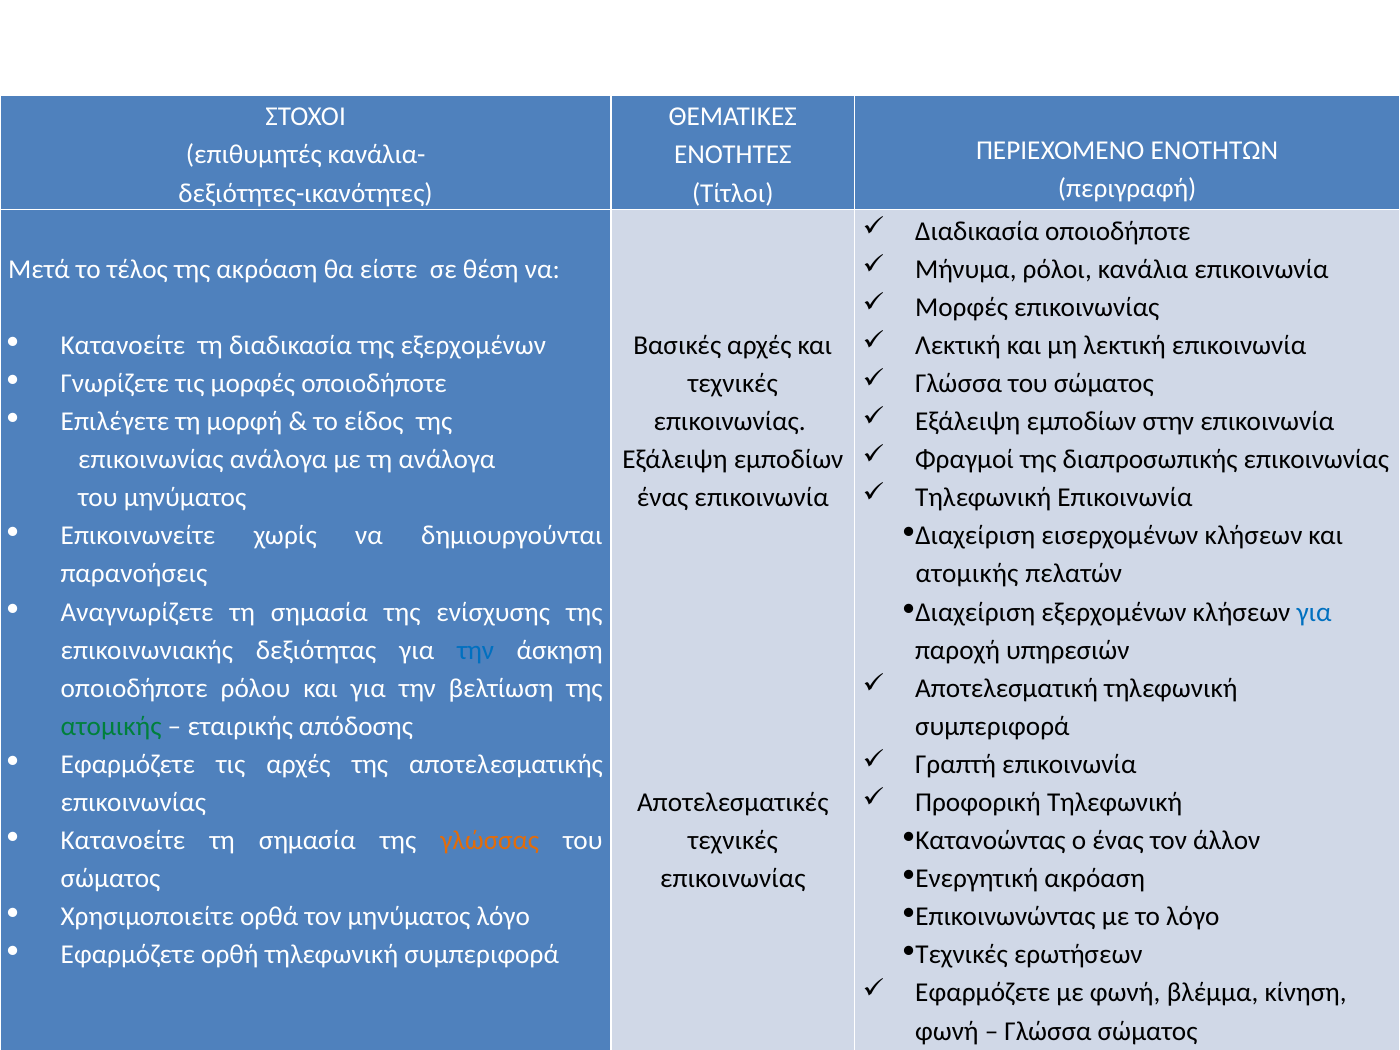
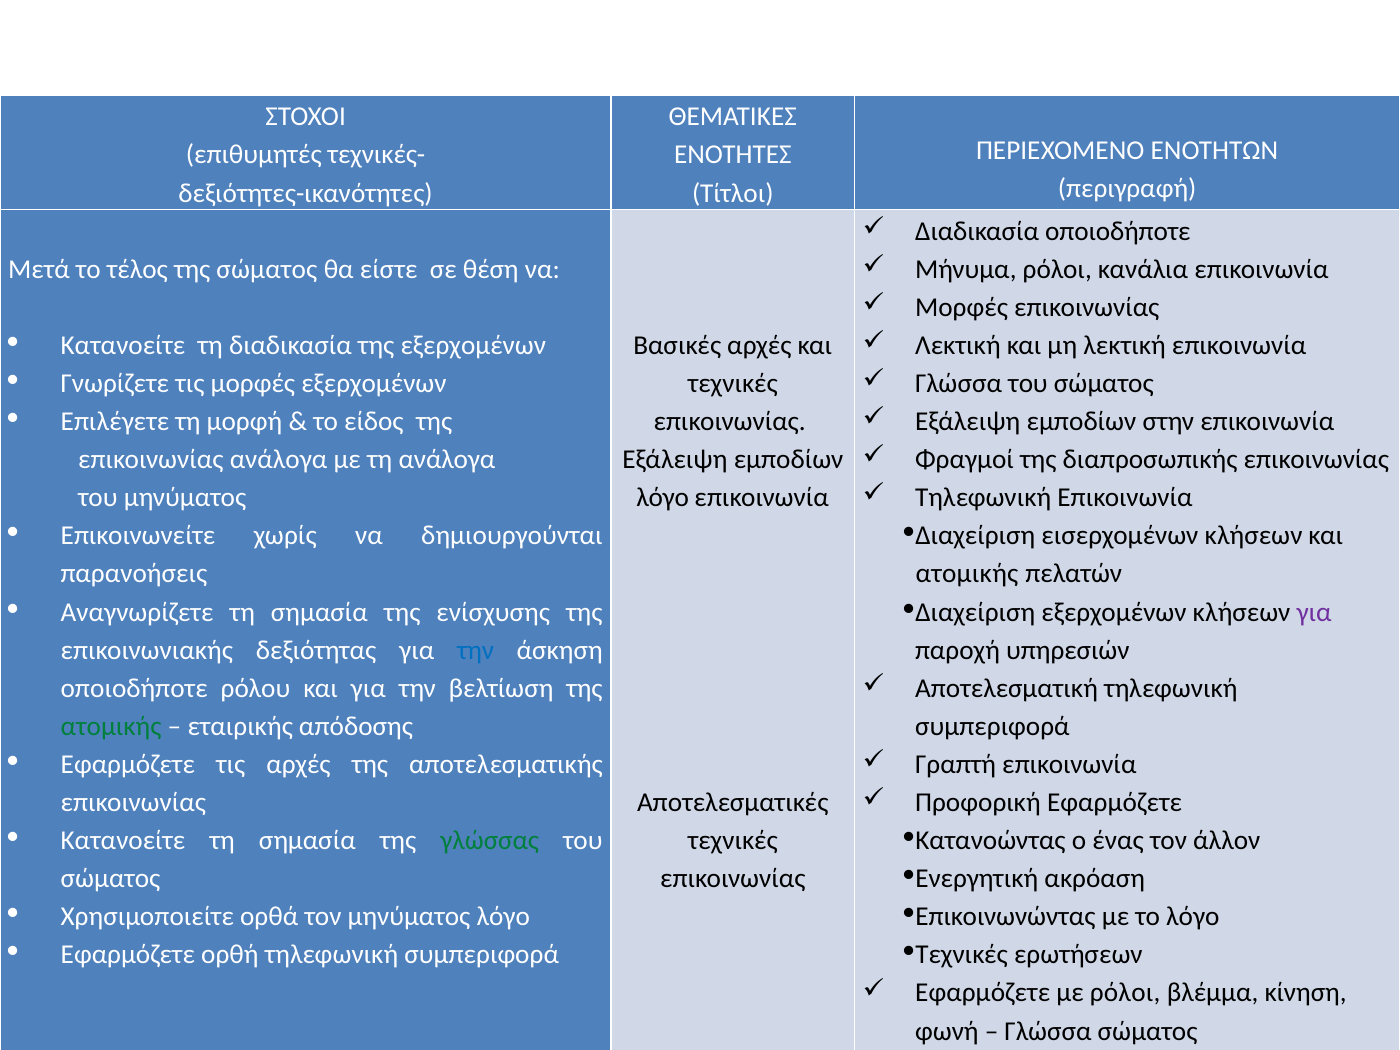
κανάλια-: κανάλια- -> τεχνικές-
της ακρόαση: ακρόαση -> σώματος
μορφές οποιοδήποτε: οποιοδήποτε -> εξερχομένων
ένας at (663, 498): ένας -> λόγο
για at (1314, 612) colour: blue -> purple
Προφορική Τηλεφωνική: Τηλεφωνική -> Εφαρμόζετε
γλώσσας colour: orange -> green
με φωνή: φωνή -> ρόλοι
